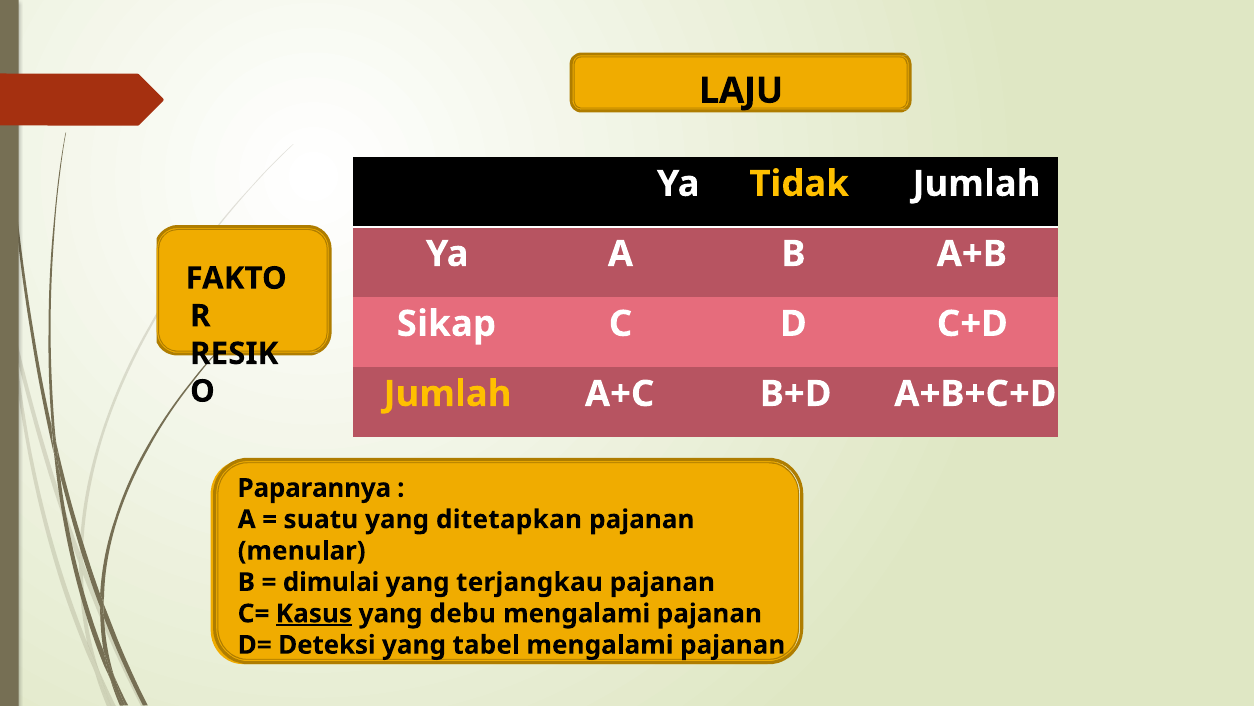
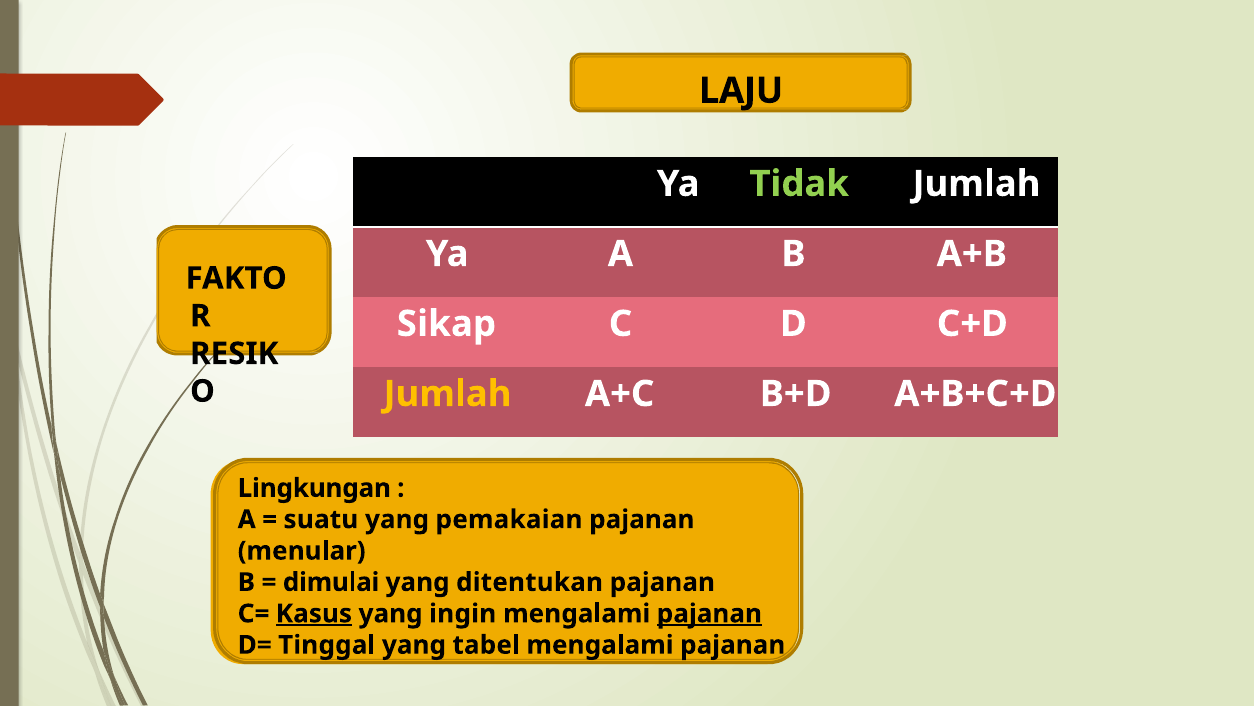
Tidak colour: yellow -> light green
Paparannya: Paparannya -> Lingkungan
ditetapkan: ditetapkan -> pemakaian
terjangkau: terjangkau -> ditentukan
debu: debu -> ingin
pajanan at (709, 613) underline: none -> present
Deteksi: Deteksi -> Tinggal
